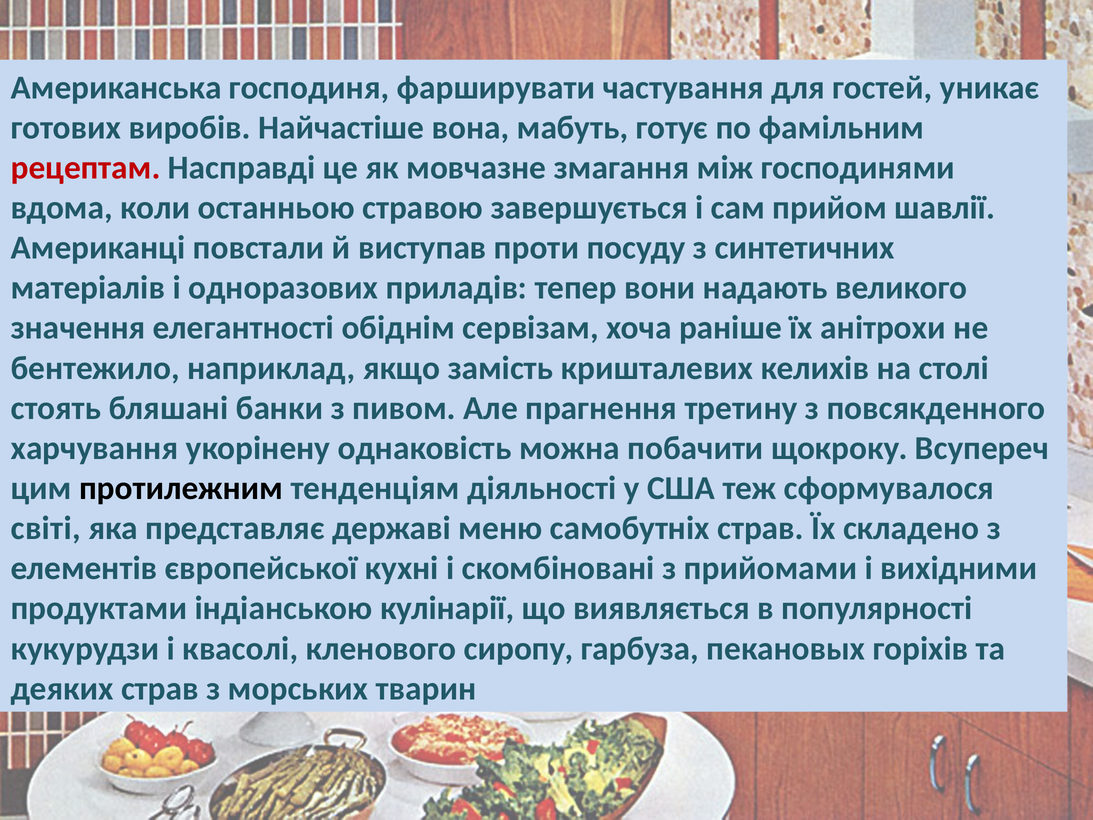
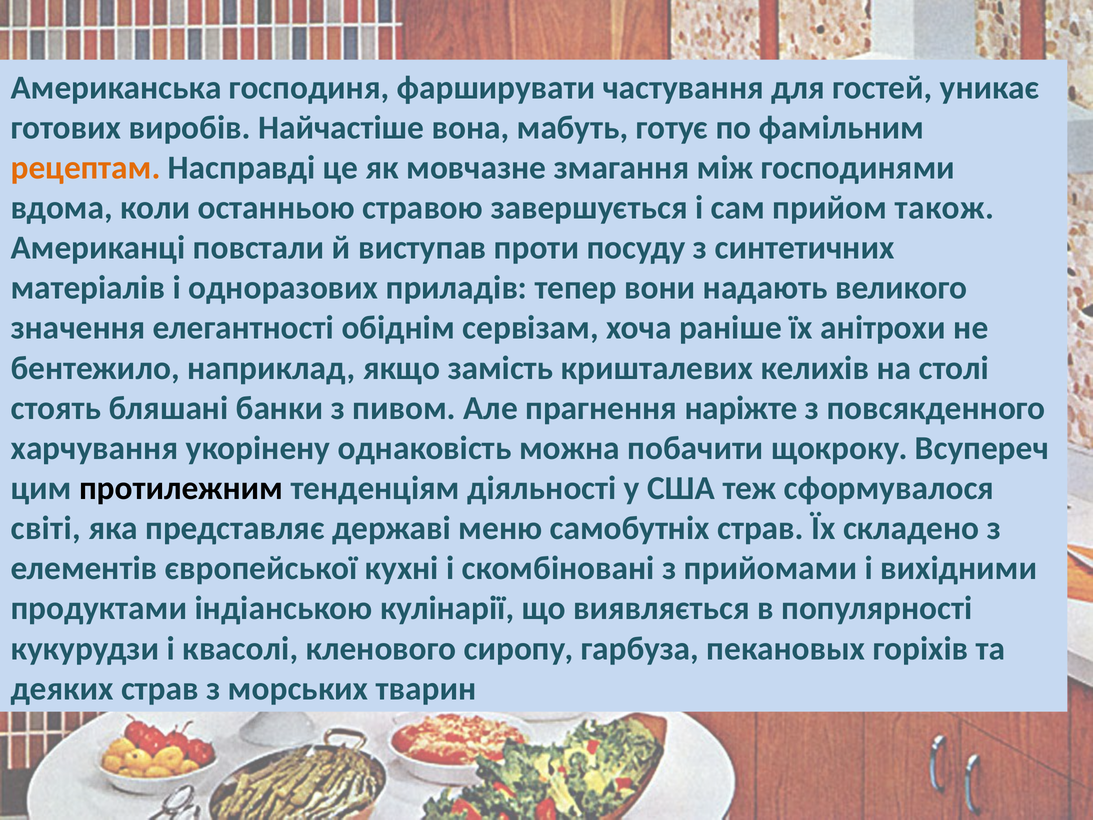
рецептам colour: red -> orange
шавлії: шавлії -> також
третину: третину -> наріжте
